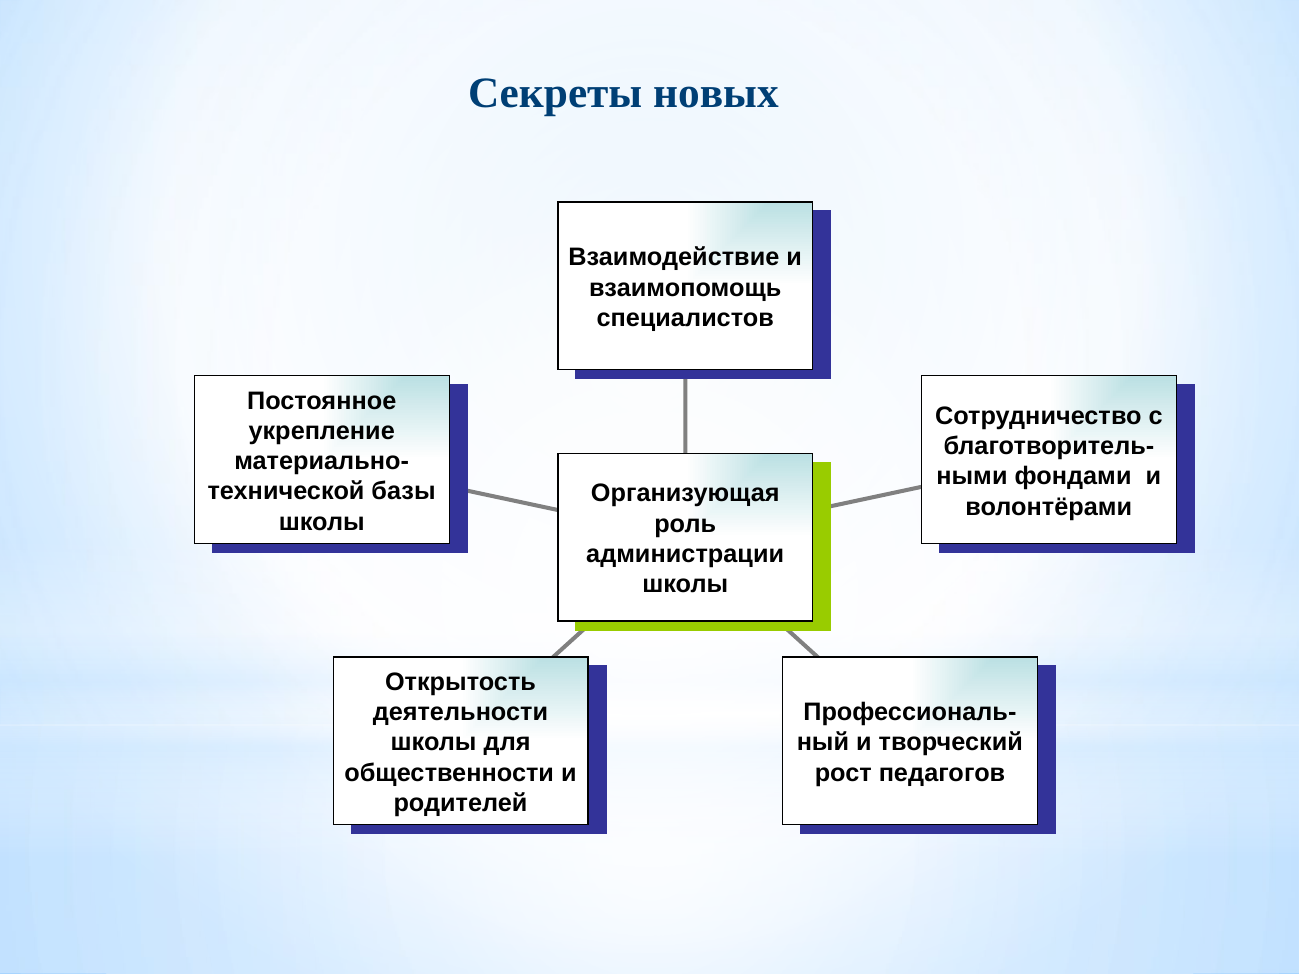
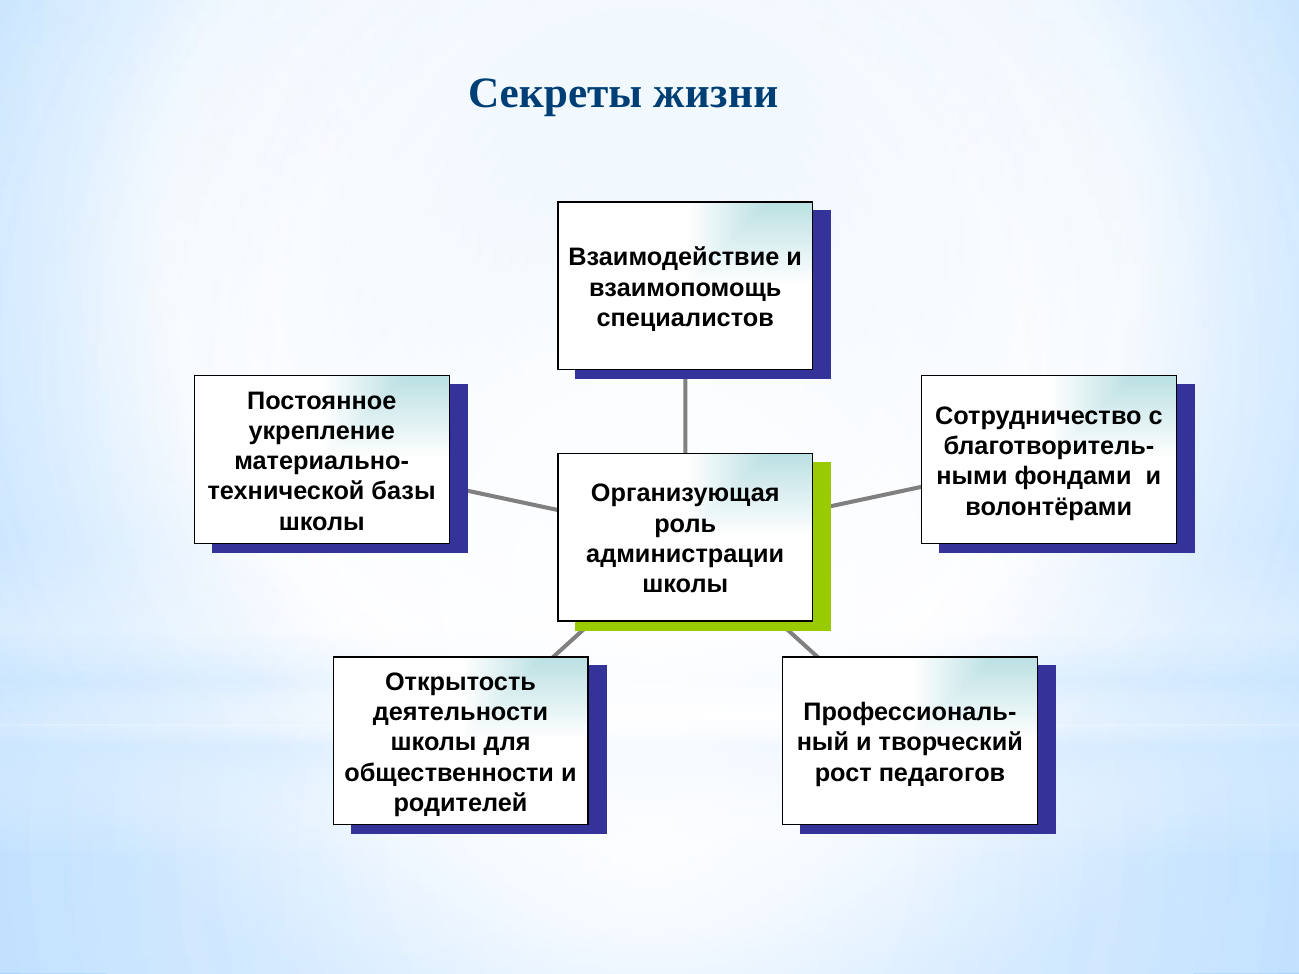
новых: новых -> жизни
